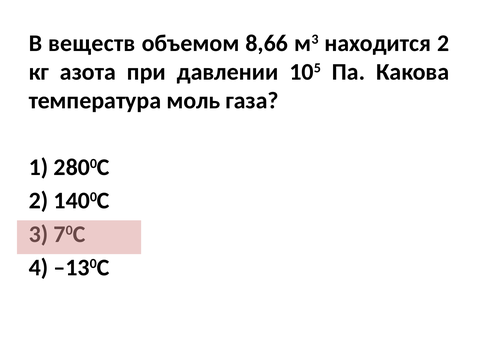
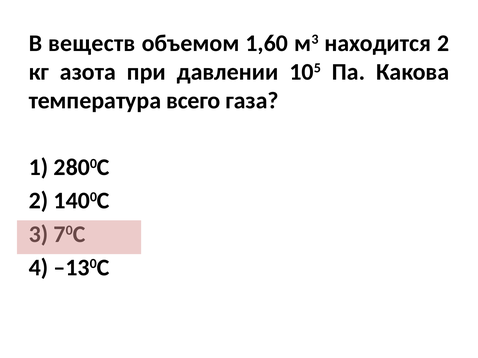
8,66: 8,66 -> 1,60
моль: моль -> всего
